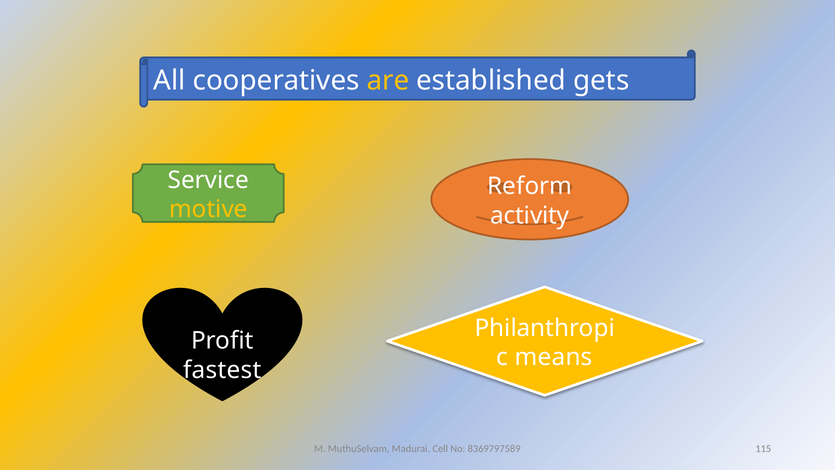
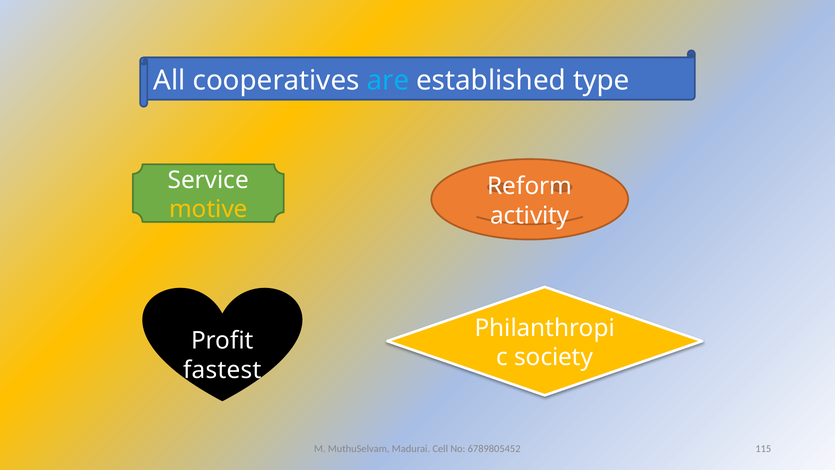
are colour: yellow -> light blue
gets: gets -> type
means: means -> society
8369797589: 8369797589 -> 6789805452
